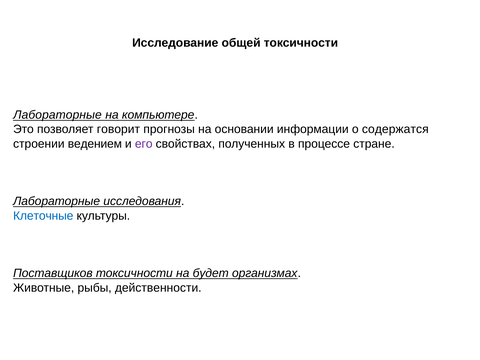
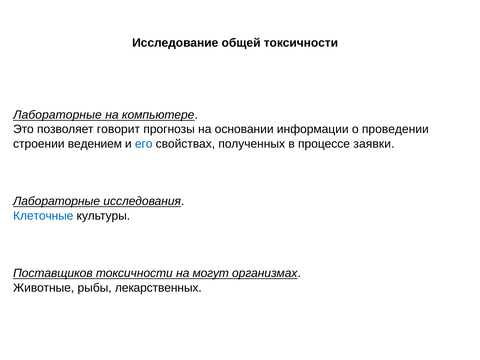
содержатся: содержатся -> проведении
его colour: purple -> blue
стране: стране -> заявки
будет: будет -> могут
действенности: действенности -> лекарственных
